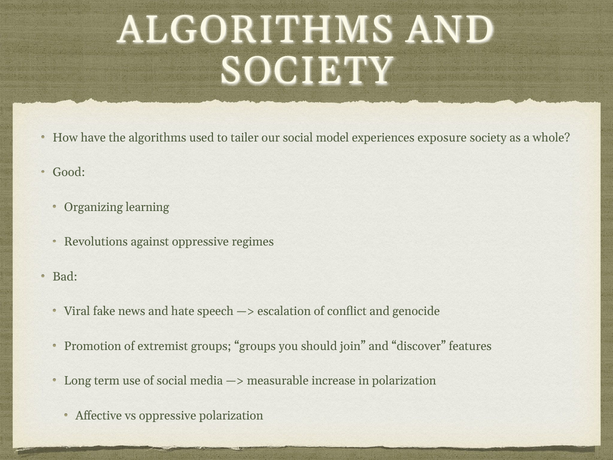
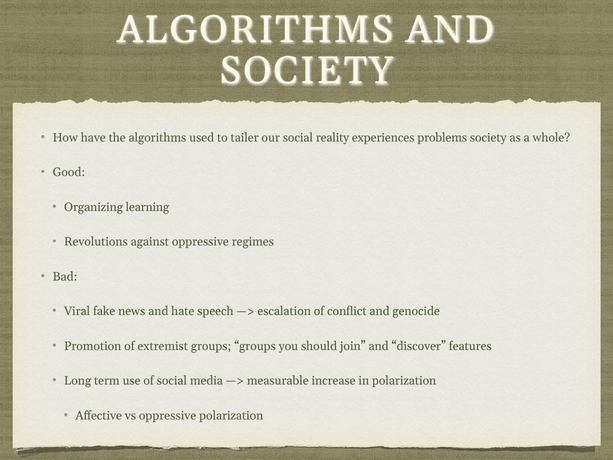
model: model -> reality
exposure: exposure -> problems
